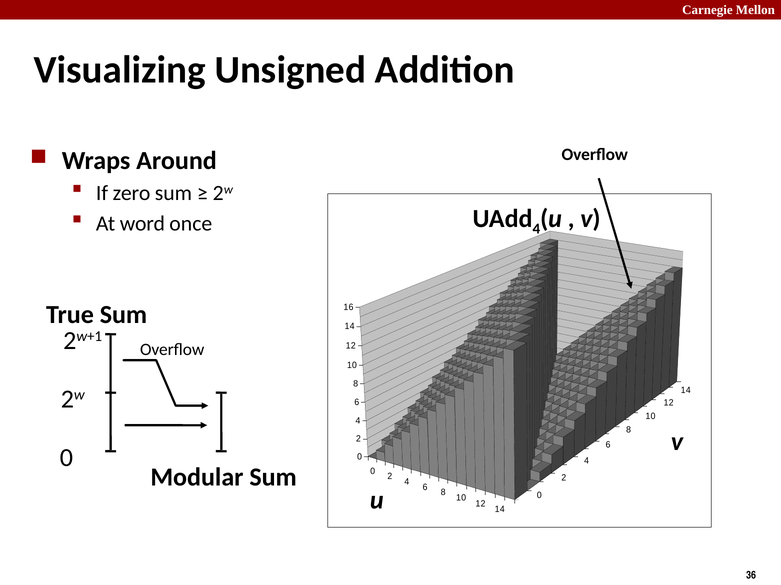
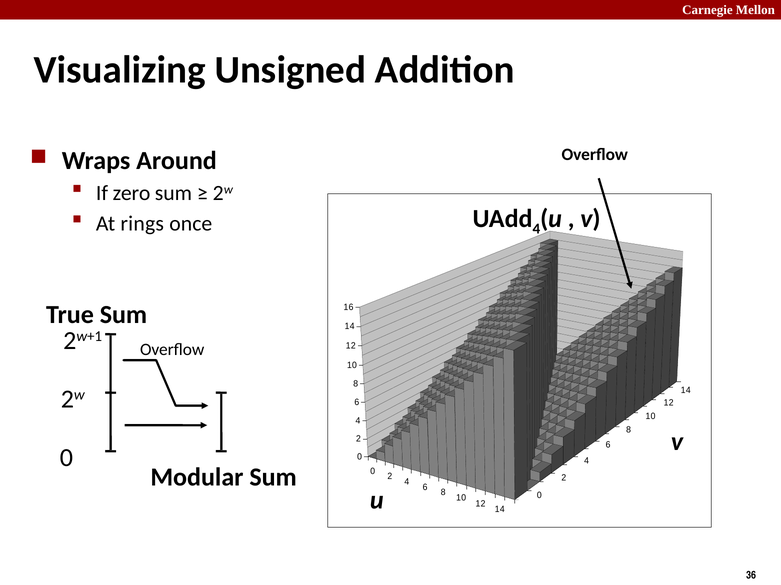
word: word -> rings
